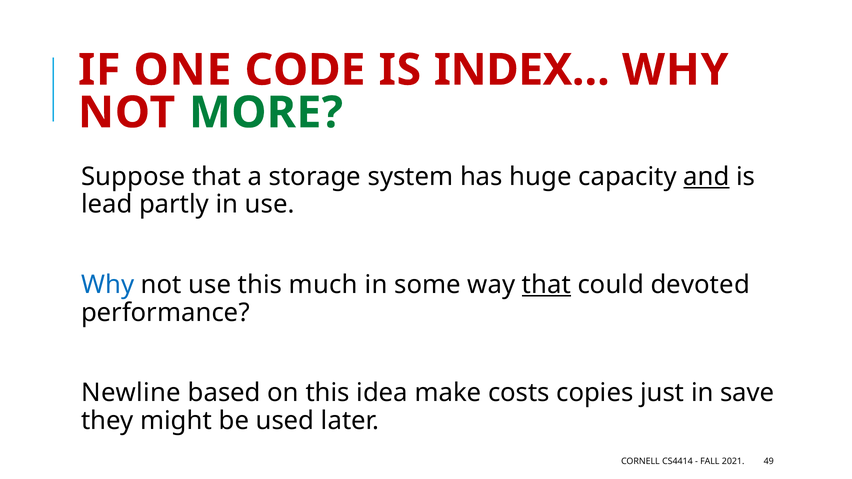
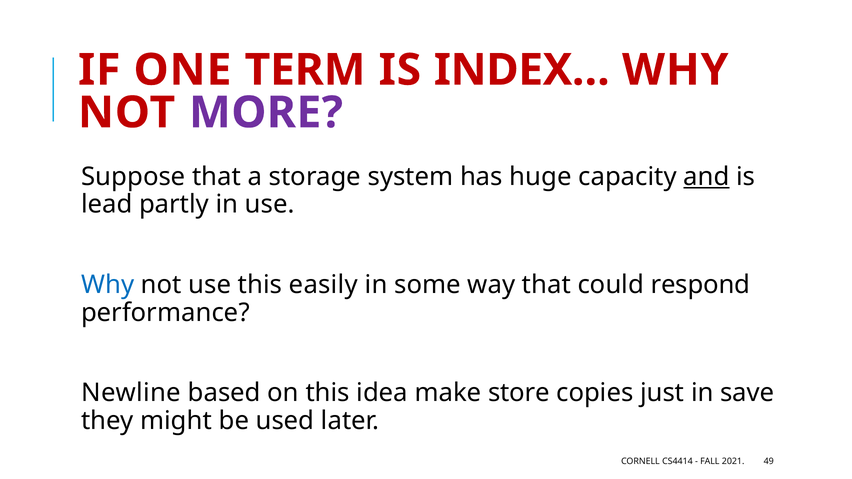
CODE: CODE -> TERM
MORE colour: green -> purple
much: much -> easily
that at (546, 285) underline: present -> none
devoted: devoted -> respond
costs: costs -> store
